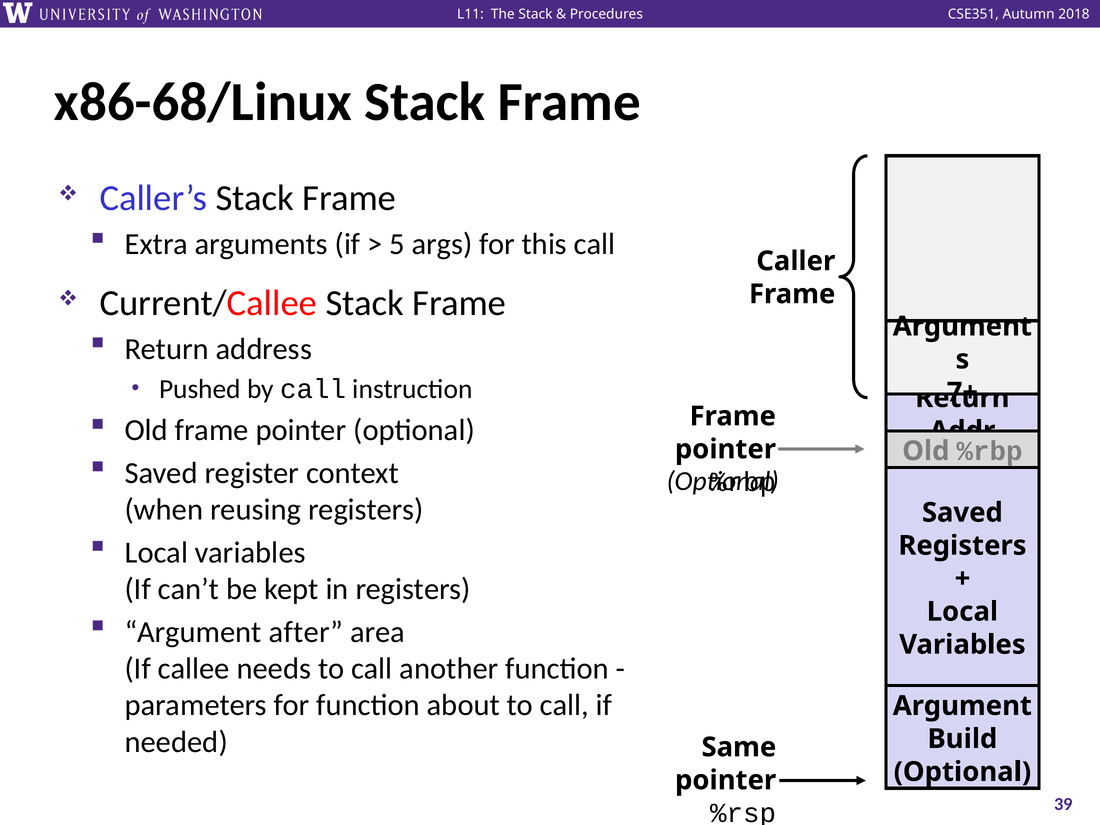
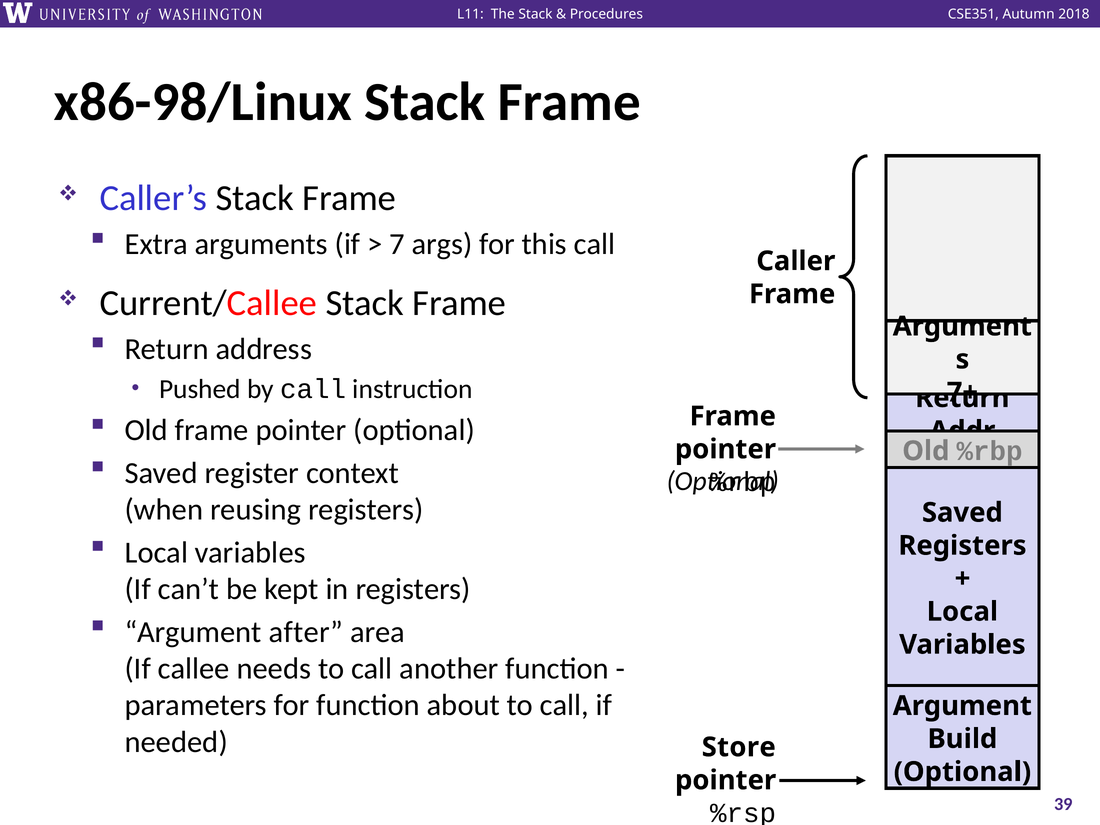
x86-68/Linux: x86-68/Linux -> x86-98/Linux
5: 5 -> 7
Same: Same -> Store
